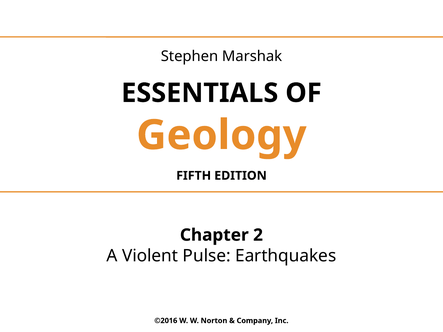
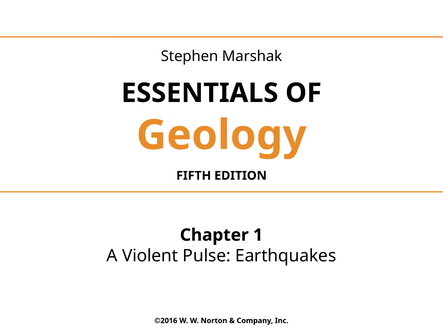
2: 2 -> 1
